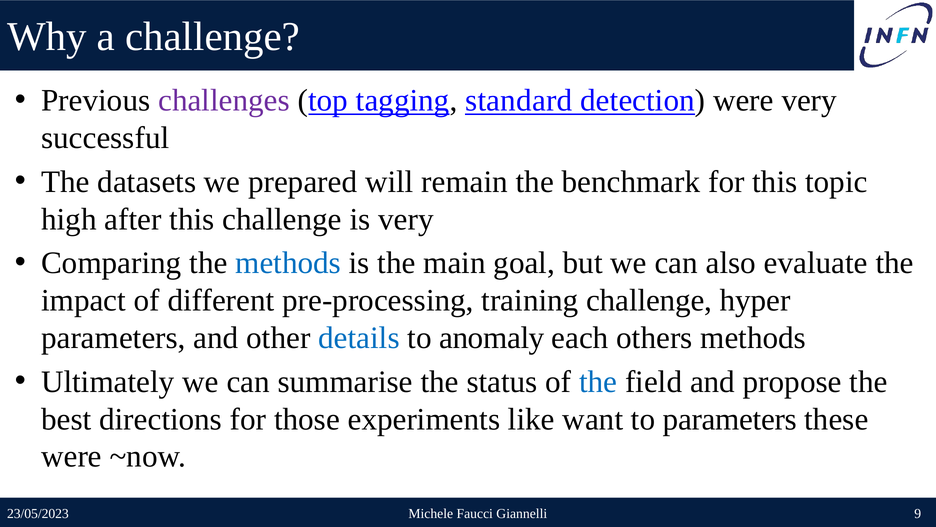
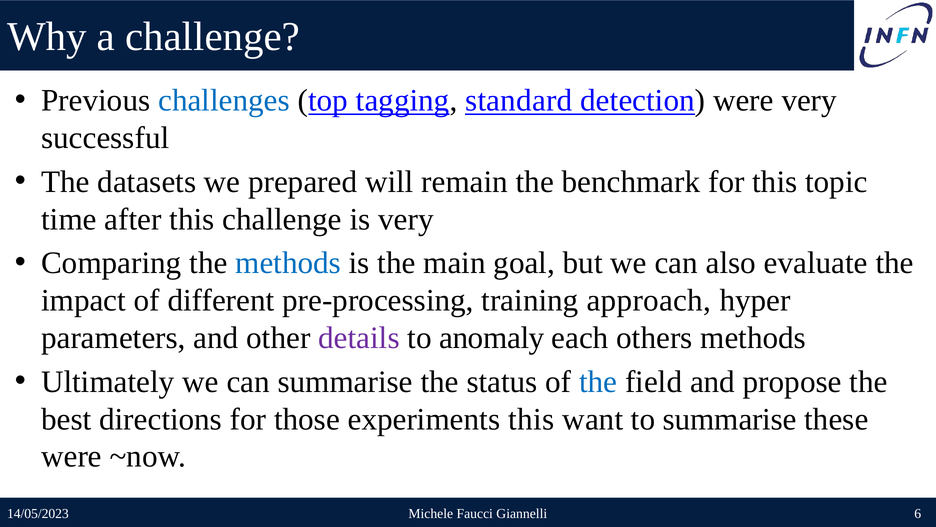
challenges colour: purple -> blue
high: high -> time
training challenge: challenge -> approach
details colour: blue -> purple
experiments like: like -> this
to parameters: parameters -> summarise
23/05/2023: 23/05/2023 -> 14/05/2023
9: 9 -> 6
